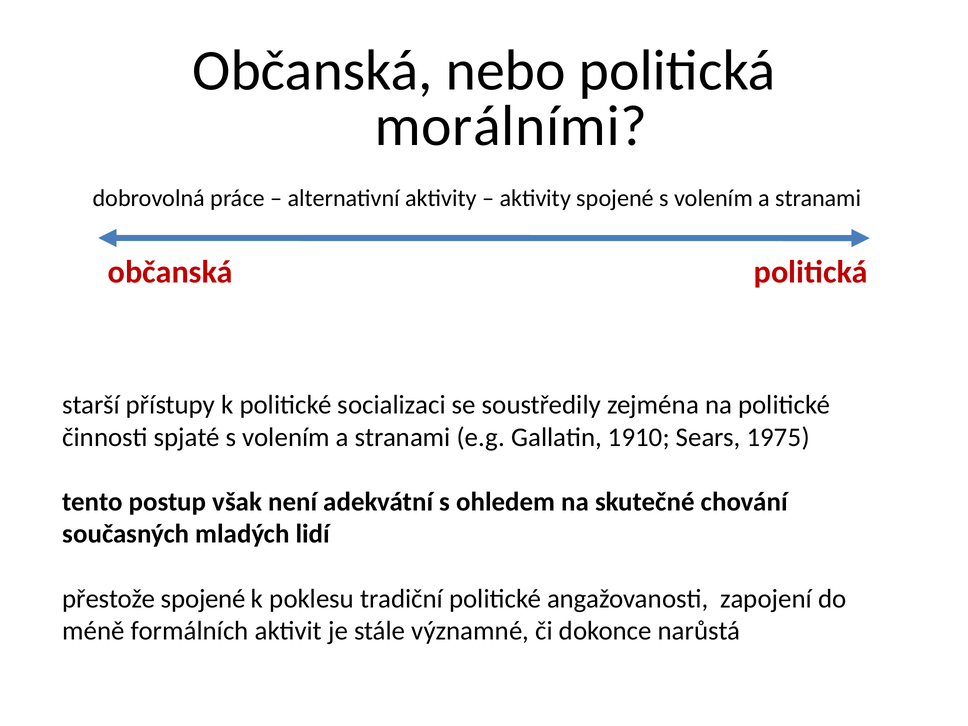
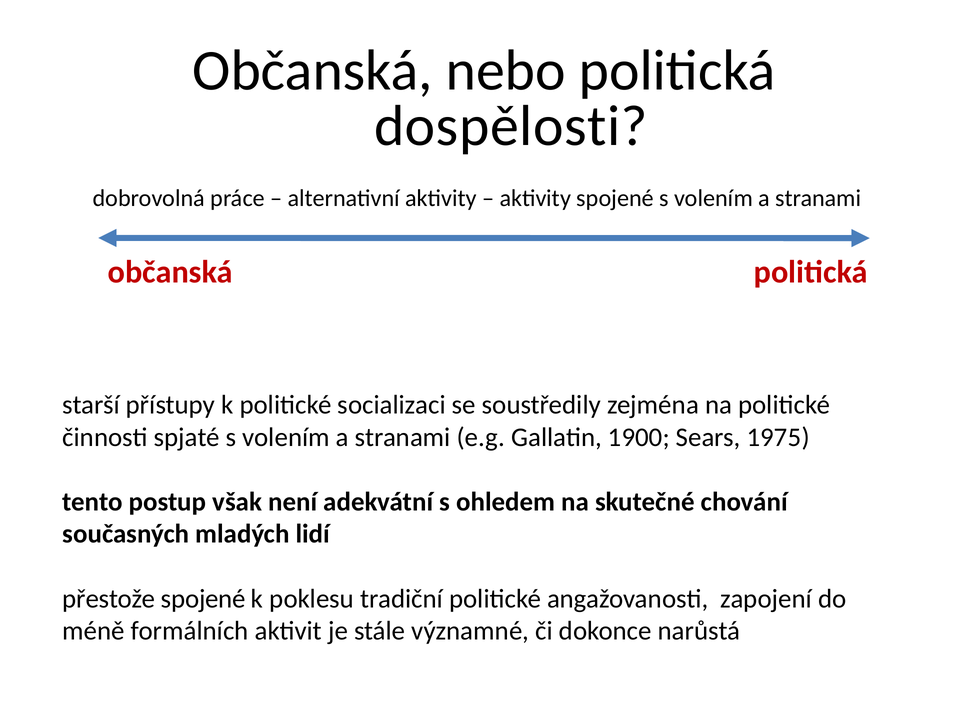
morálními: morálními -> dospělosti
1910: 1910 -> 1900
